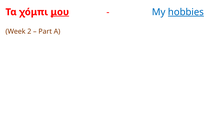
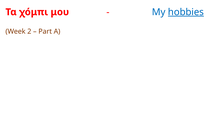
μου underline: present -> none
